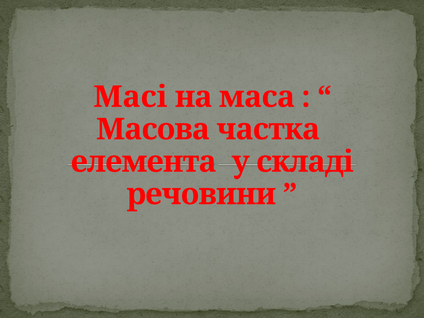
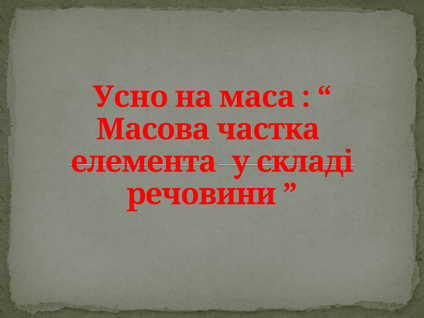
Масі: Масі -> Усно
